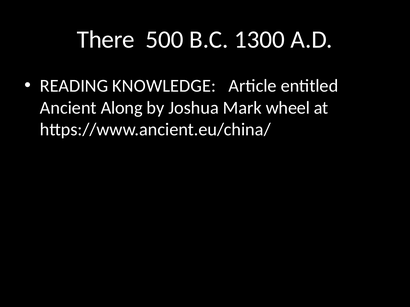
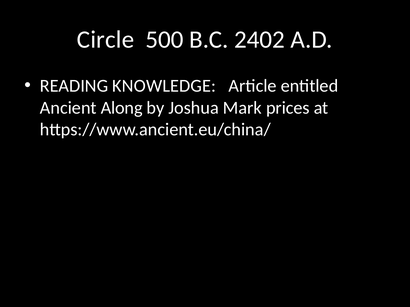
There: There -> Circle
1300: 1300 -> 2402
wheel: wheel -> prices
